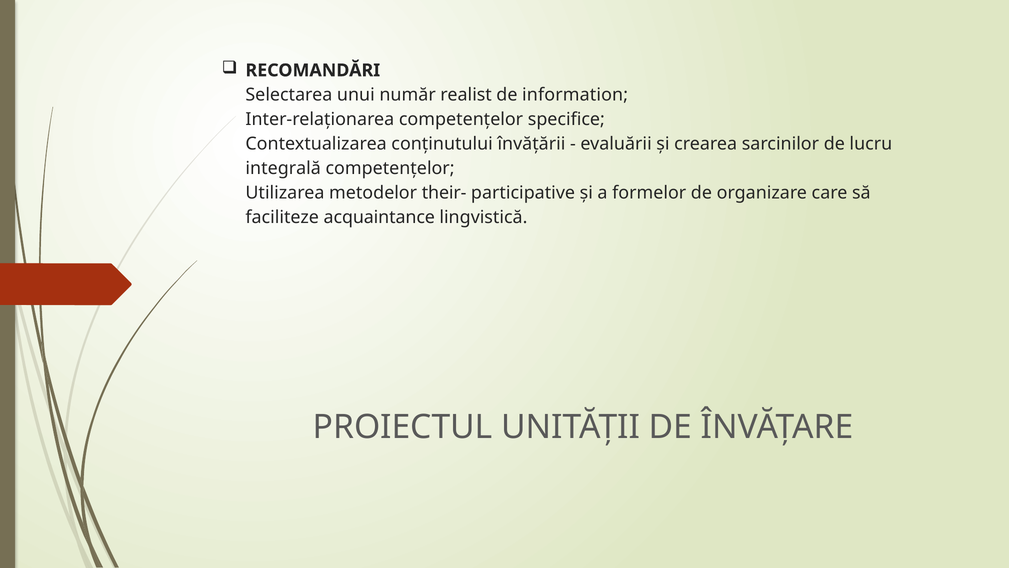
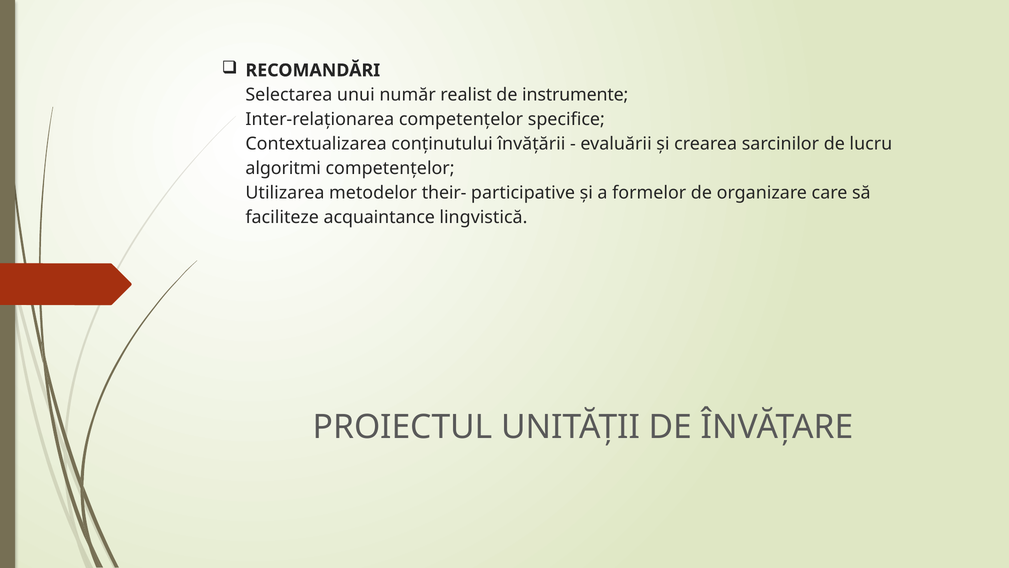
information: information -> instrumente
integrală: integrală -> algoritmi
